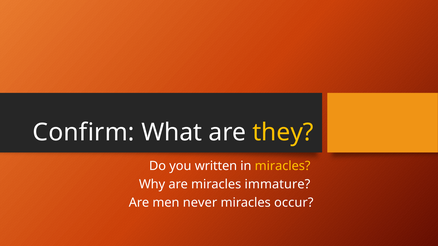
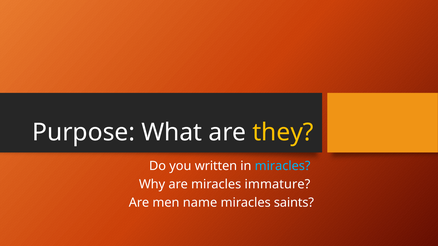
Confirm: Confirm -> Purpose
miracles at (283, 166) colour: yellow -> light blue
never: never -> name
occur: occur -> saints
